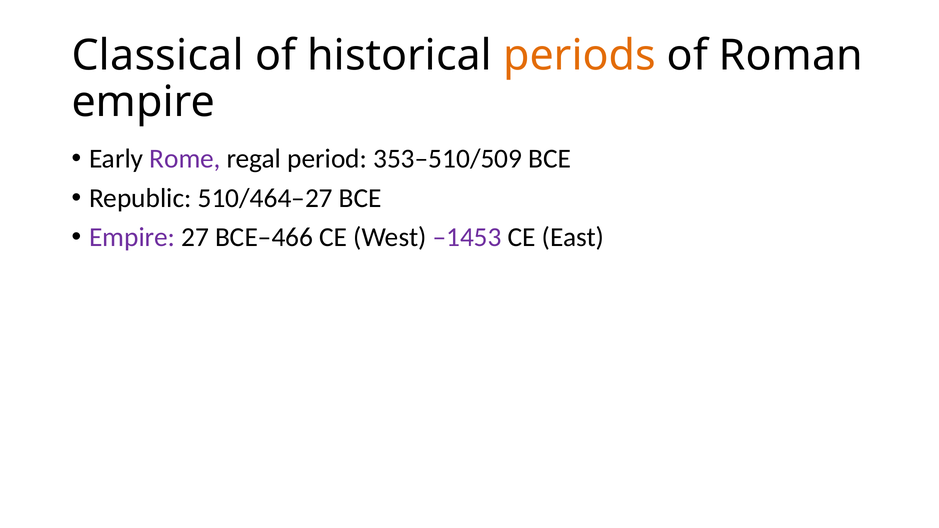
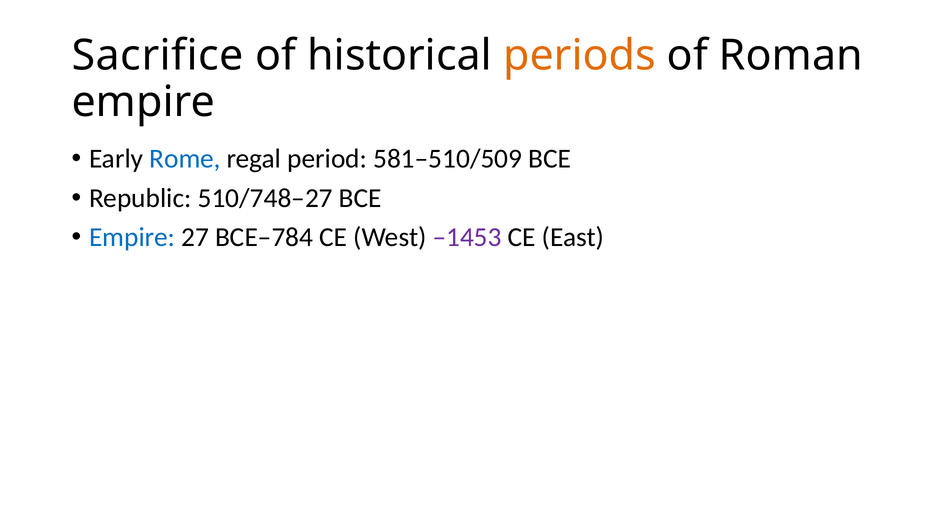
Classical: Classical -> Sacrifice
Rome colour: purple -> blue
353–510/509: 353–510/509 -> 581–510/509
510/464–27: 510/464–27 -> 510/748–27
Empire at (132, 238) colour: purple -> blue
BCE–466: BCE–466 -> BCE–784
